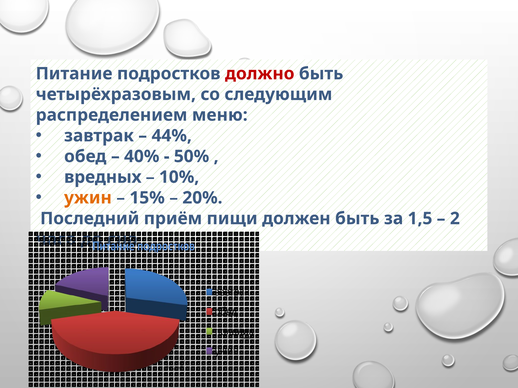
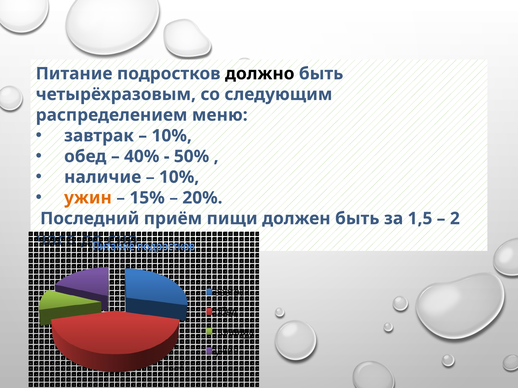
должно colour: red -> black
44% at (172, 136): 44% -> 10%
вредных: вредных -> наличие
